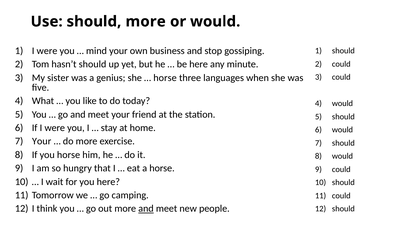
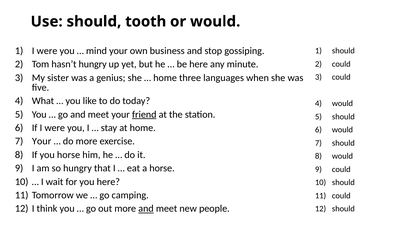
should more: more -> tooth
hasn’t should: should -> hungry
horse at (165, 78): horse -> home
friend underline: none -> present
